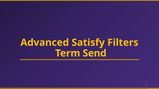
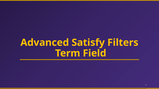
Send: Send -> Field
